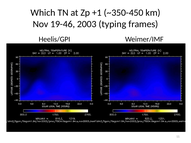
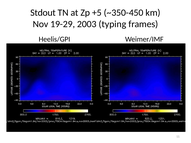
Which: Which -> Stdout
+1: +1 -> +5
19-46: 19-46 -> 19-29
